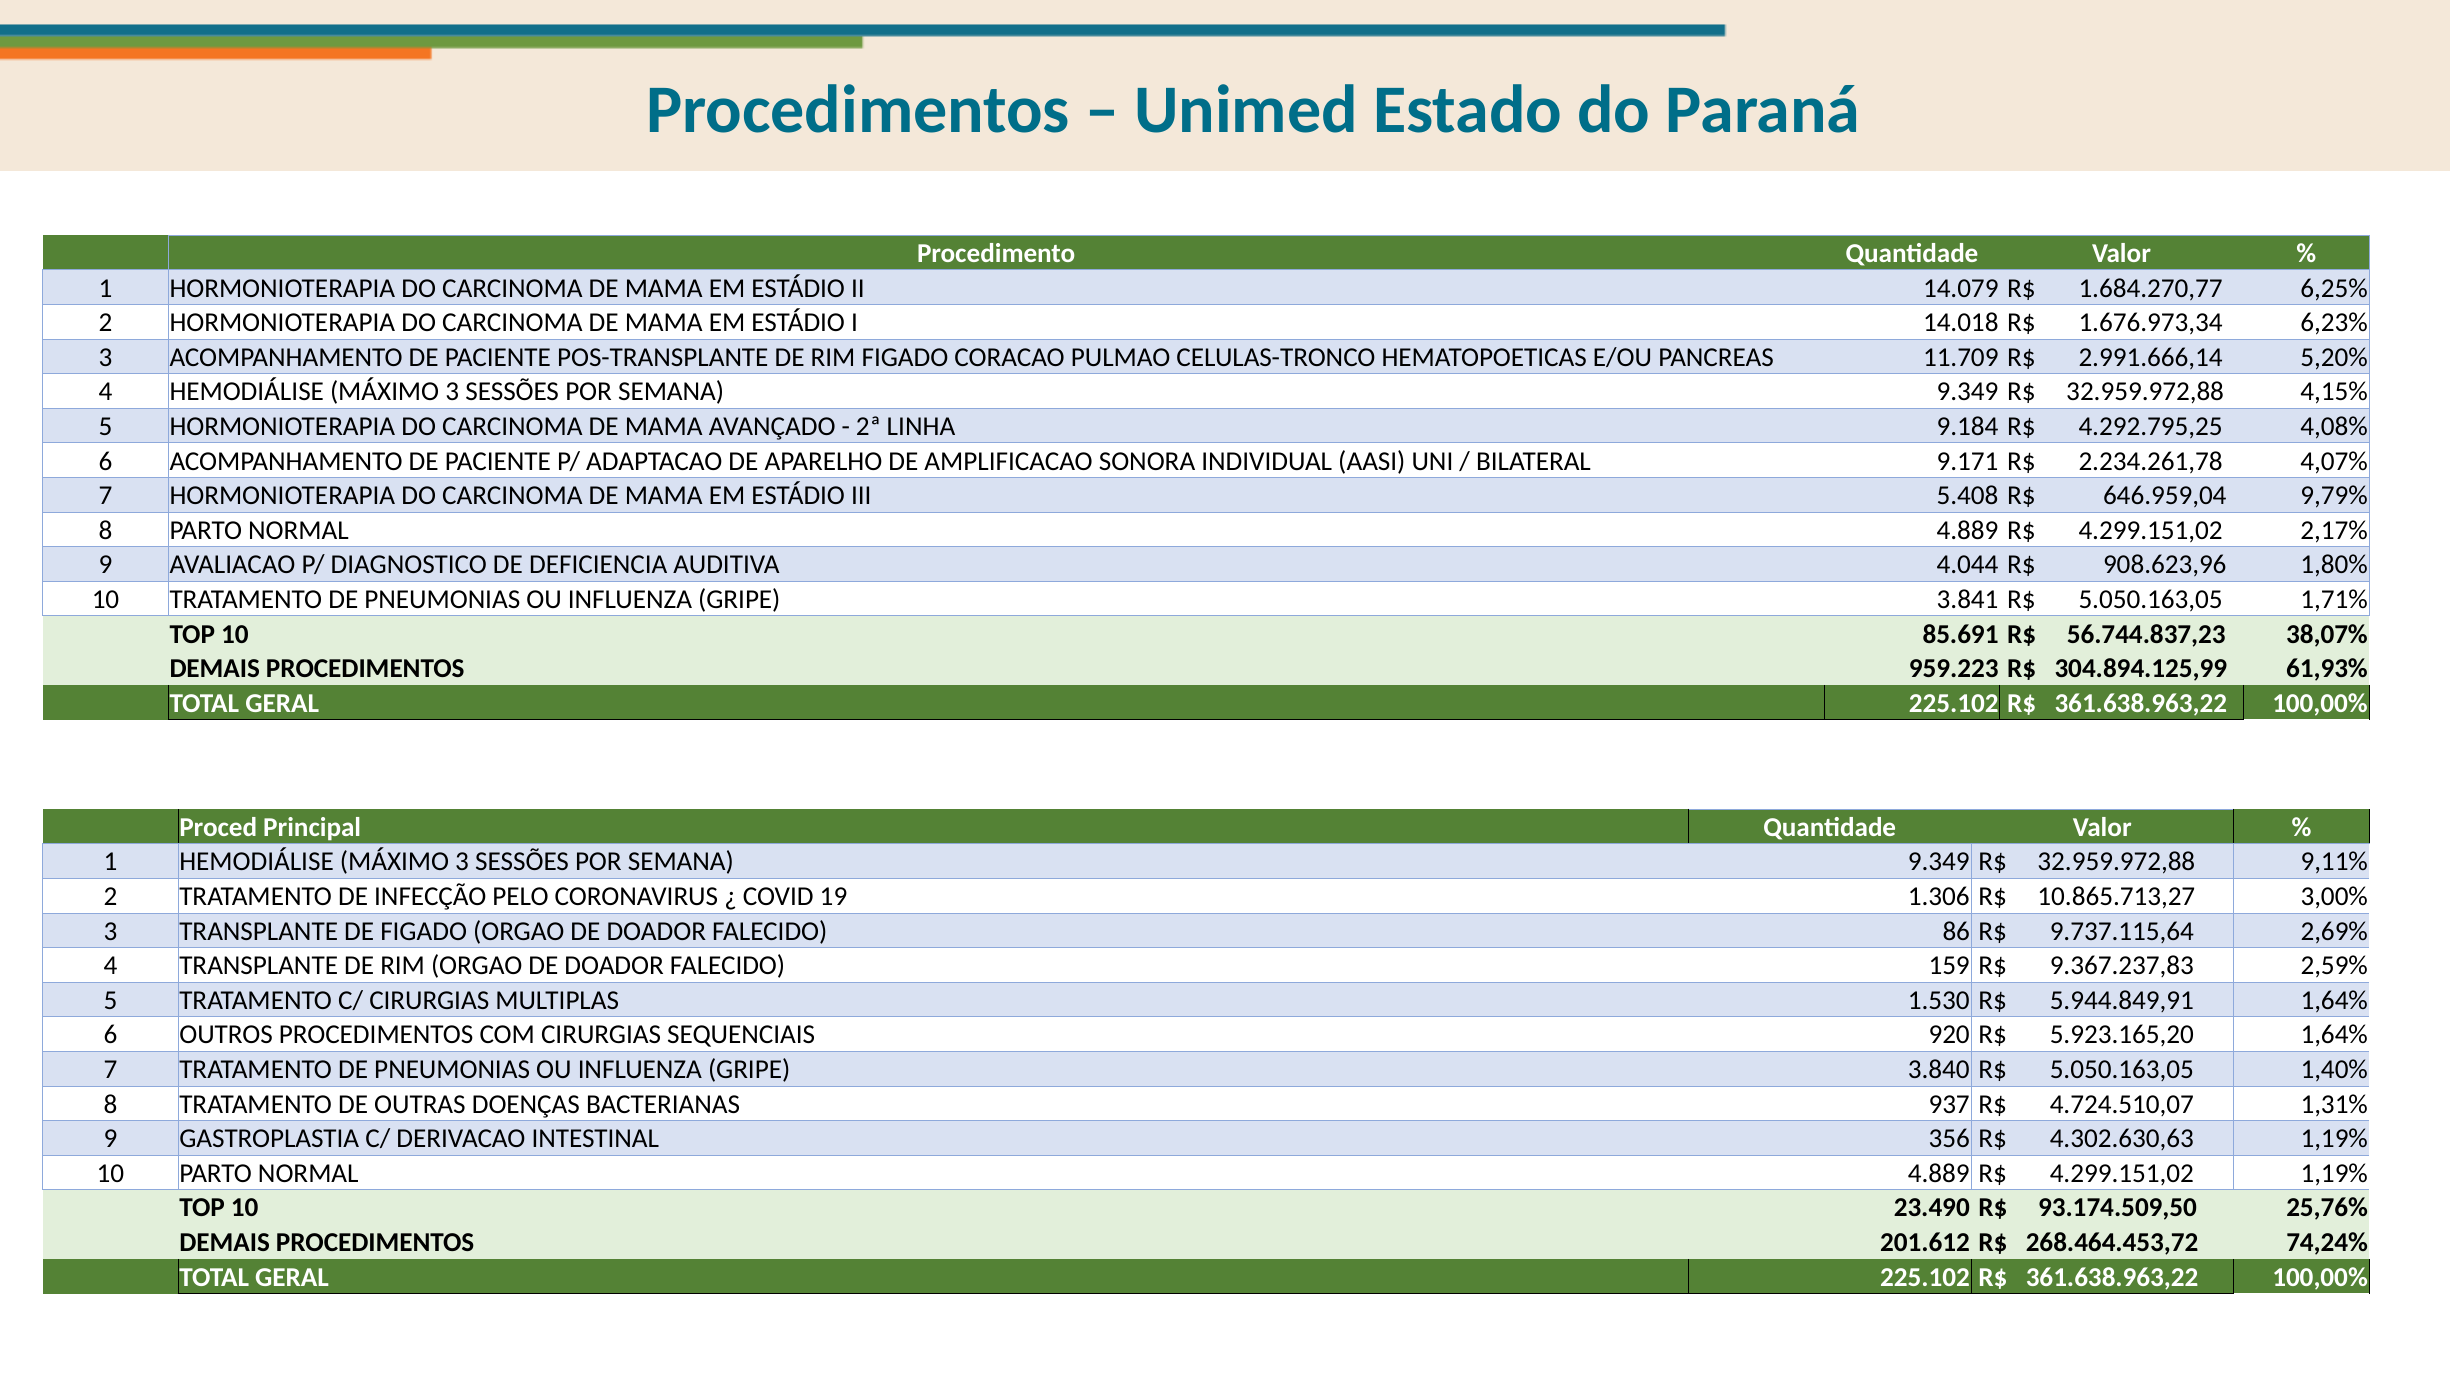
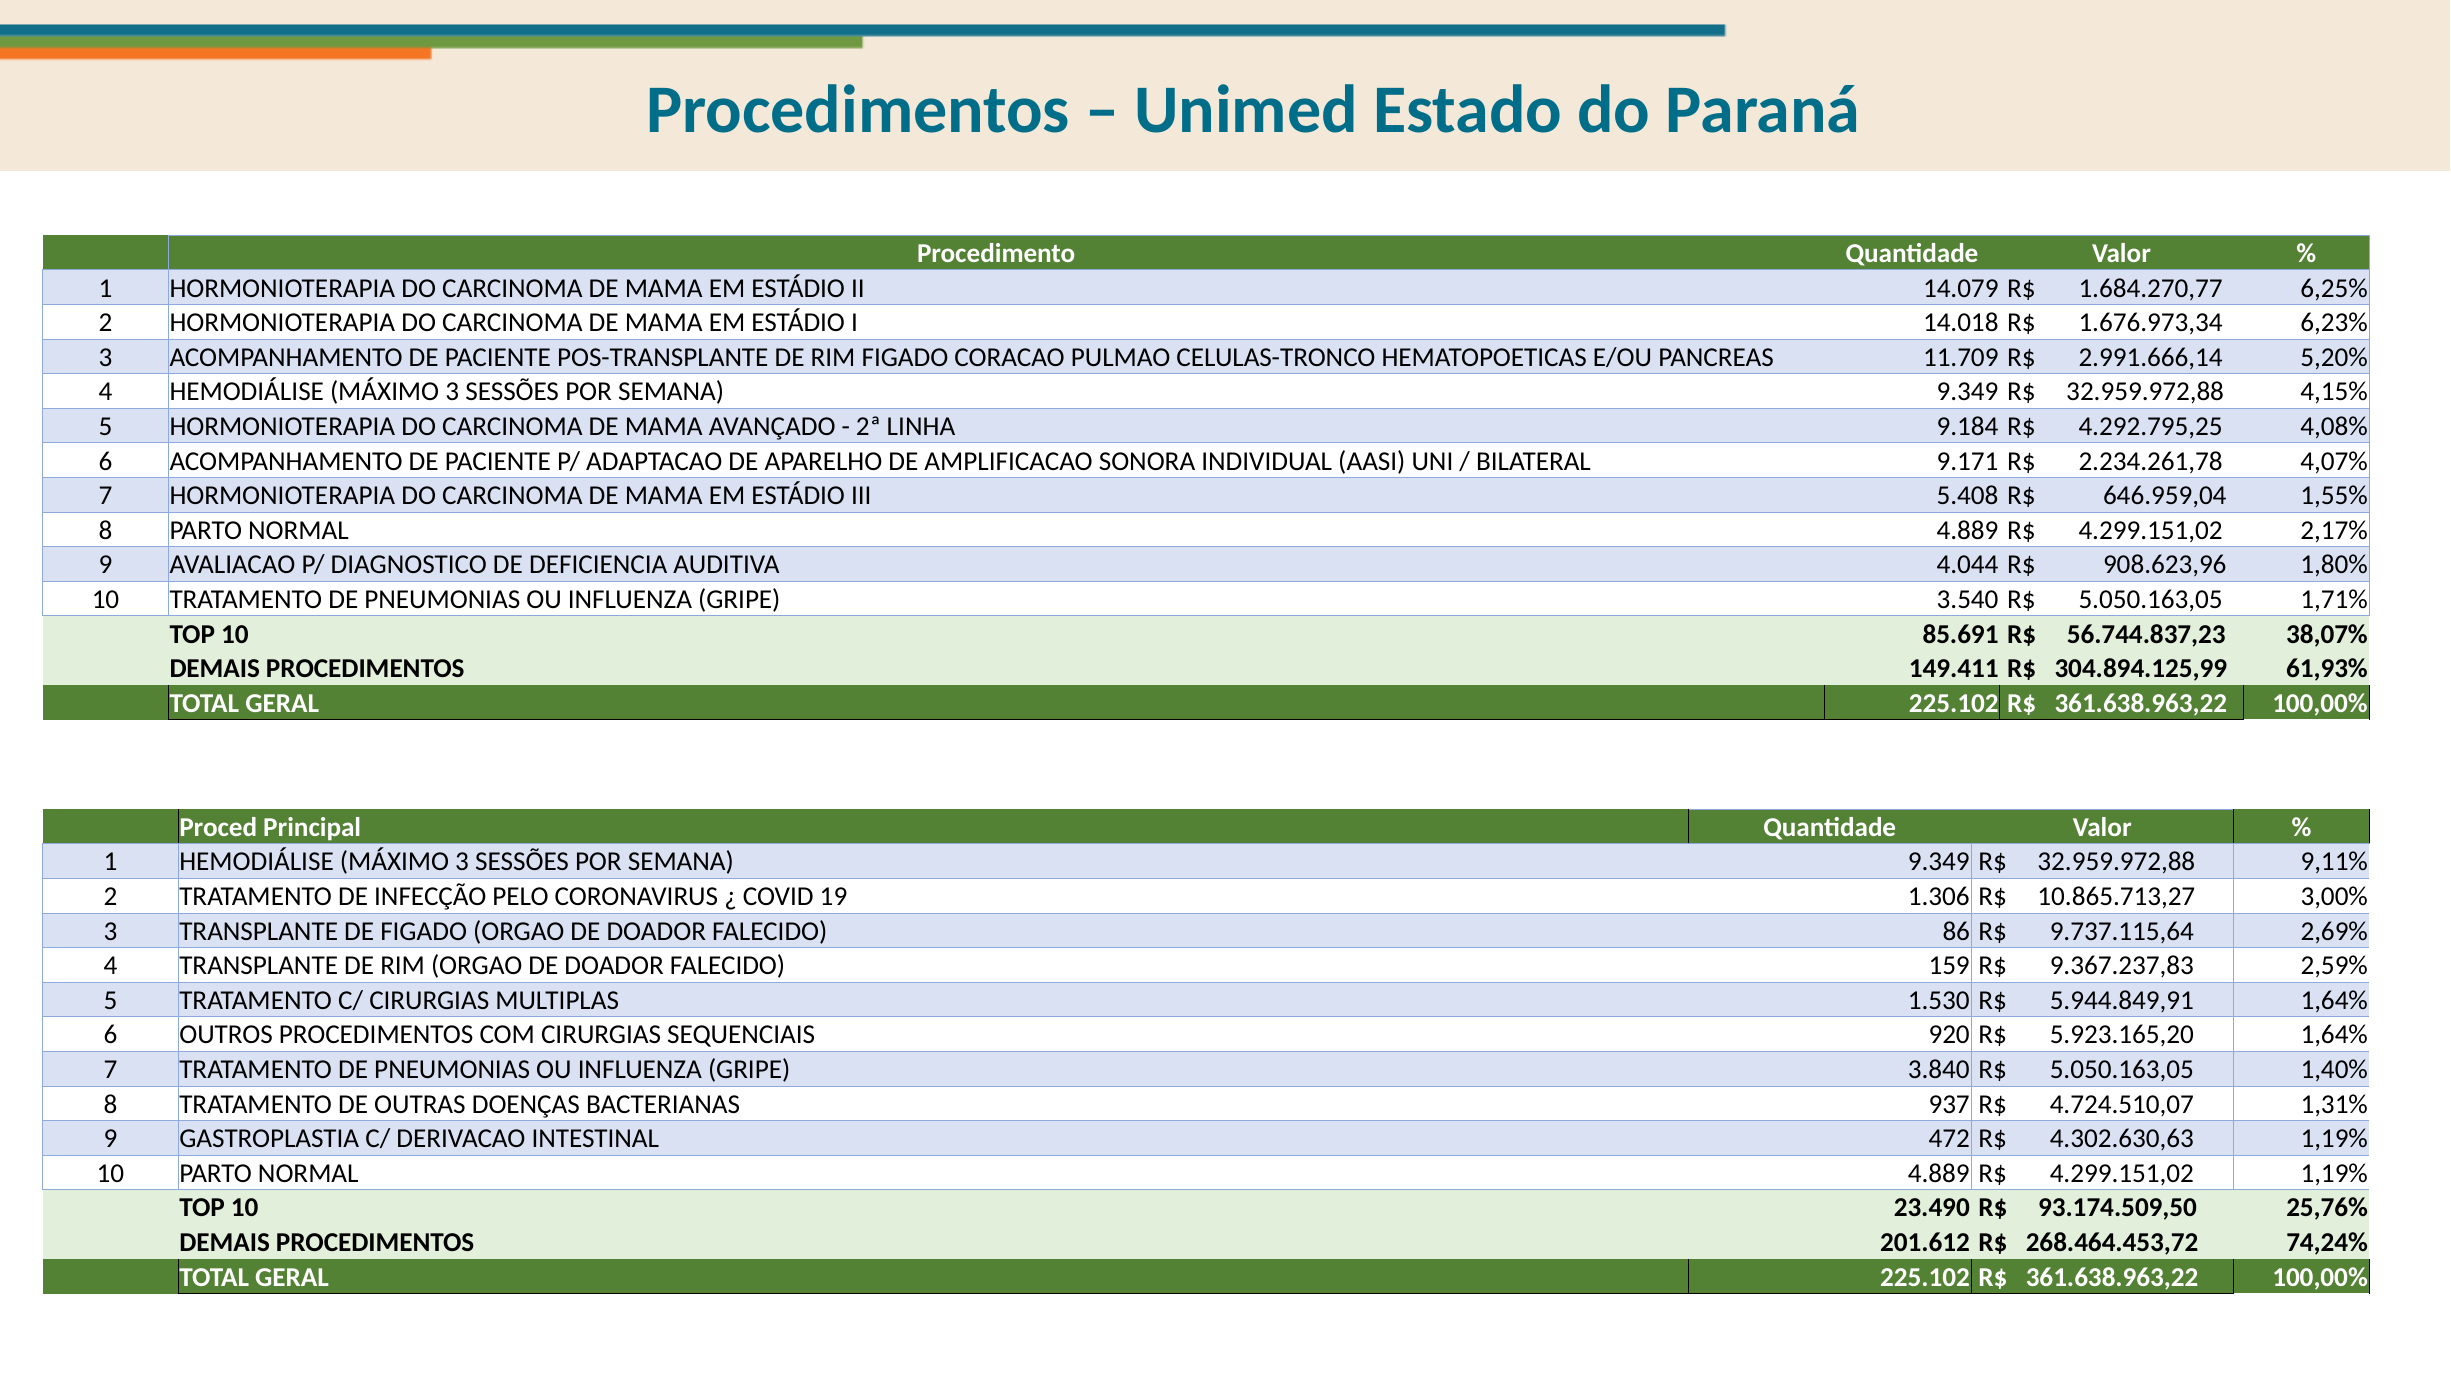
9,79%: 9,79% -> 1,55%
3.841: 3.841 -> 3.540
959.223: 959.223 -> 149.411
356: 356 -> 472
